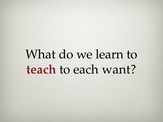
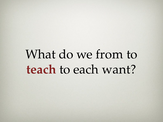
learn: learn -> from
